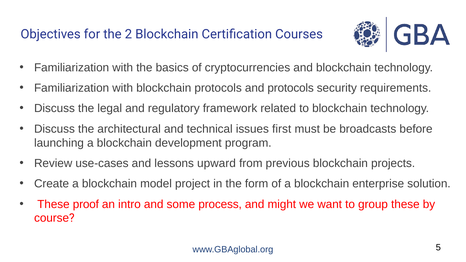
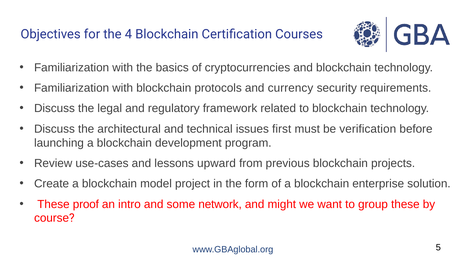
2: 2 -> 4
and protocols: protocols -> currency
broadcasts: broadcasts -> verification
process: process -> network
